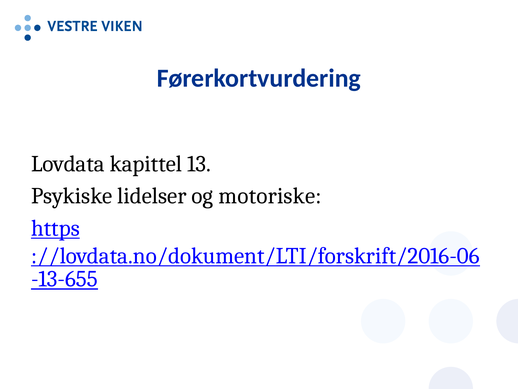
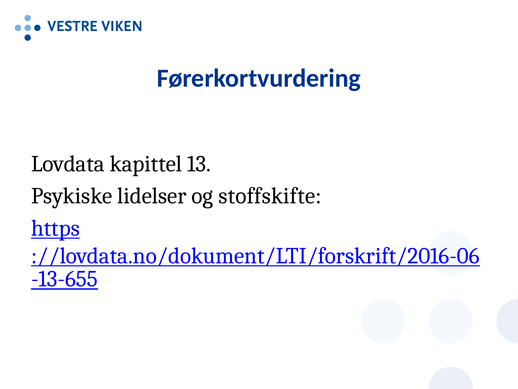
motoriske: motoriske -> stoffskifte
